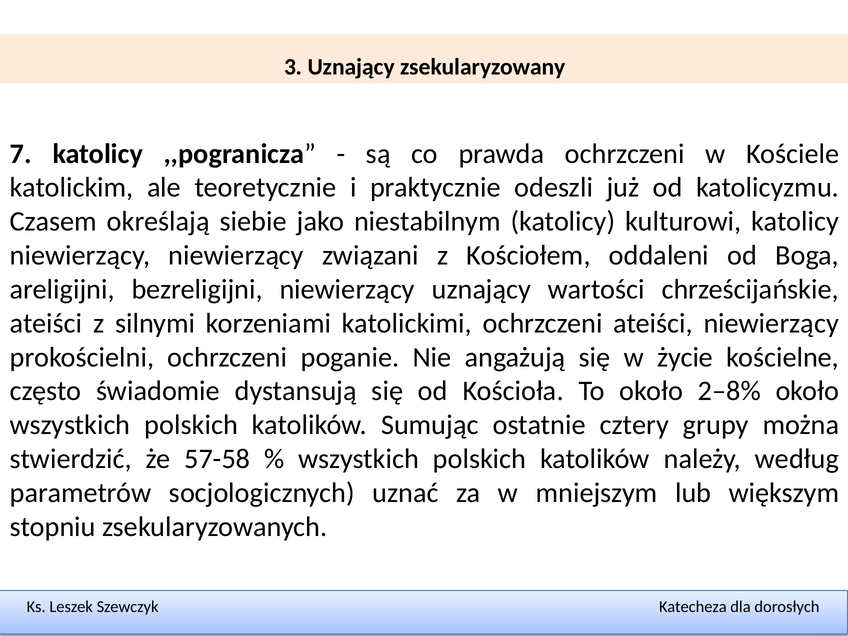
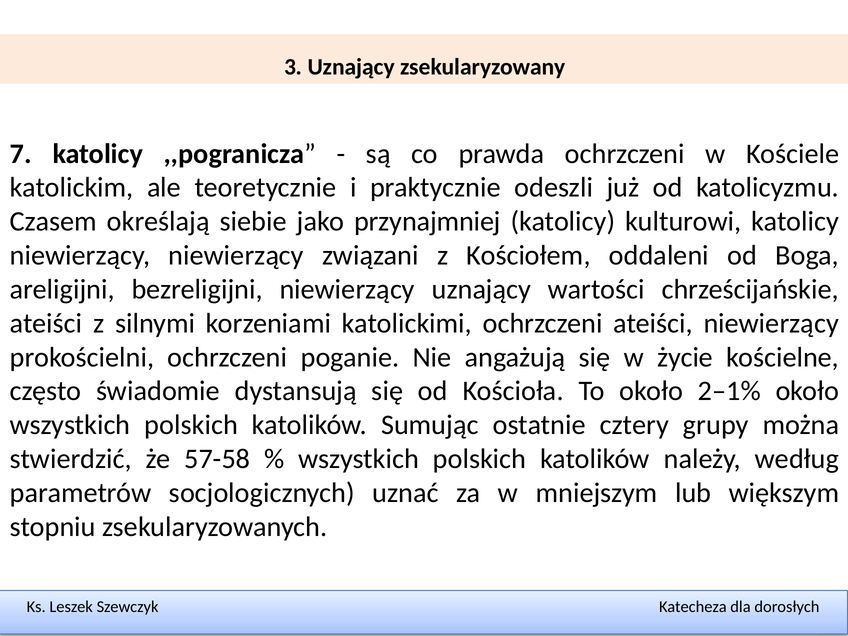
niestabilnym: niestabilnym -> przynajmniej
2–8%: 2–8% -> 2–1%
